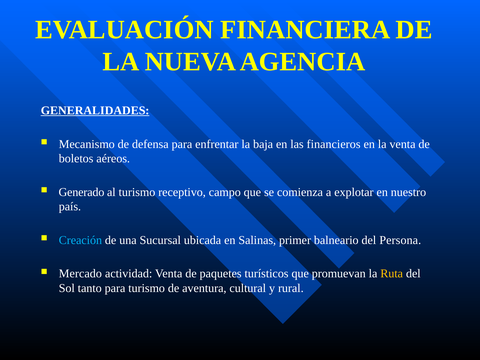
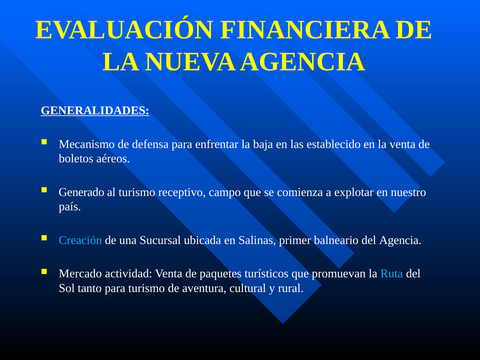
financieros: financieros -> establecido
del Persona: Persona -> Agencia
Ruta colour: yellow -> light blue
